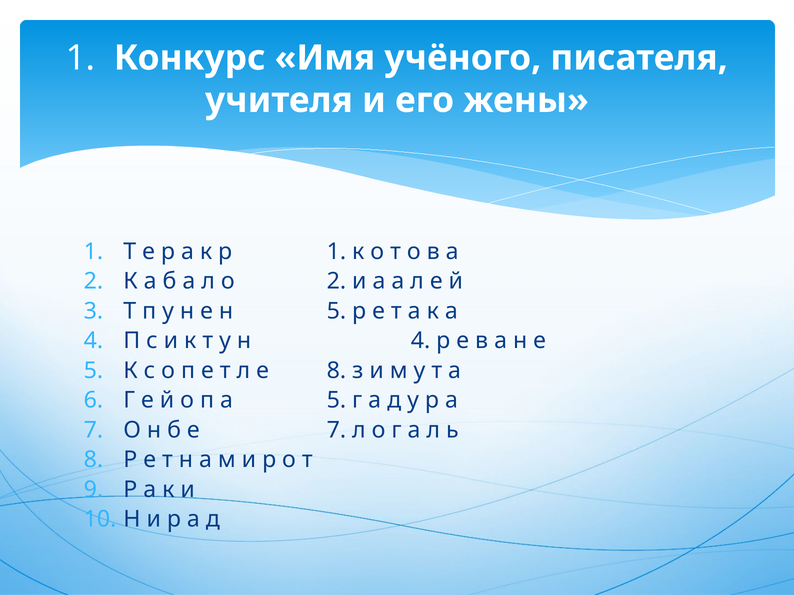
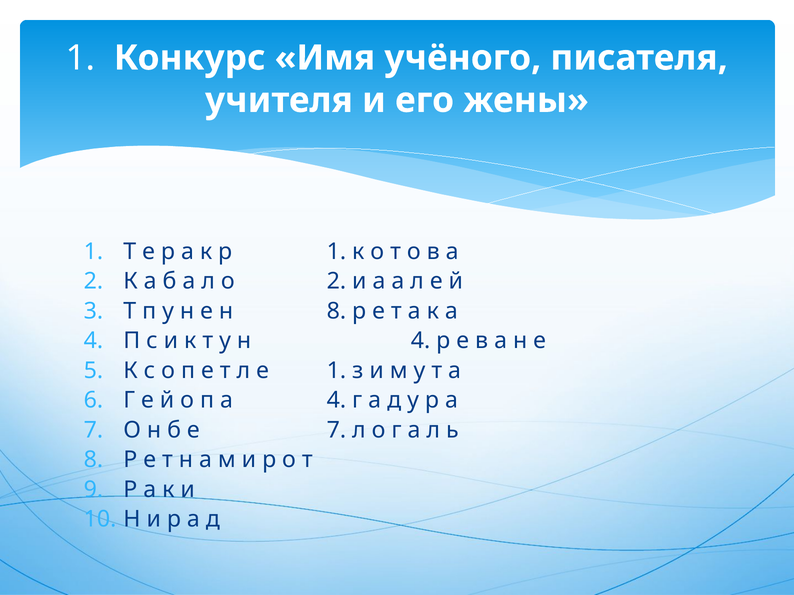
н 5: 5 -> 8
е 8: 8 -> 1
п а 5: 5 -> 4
